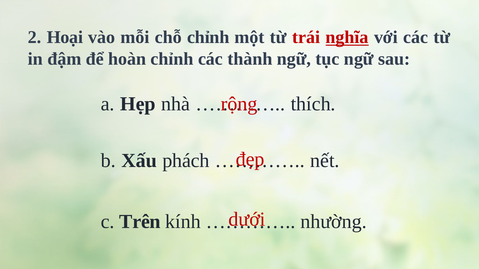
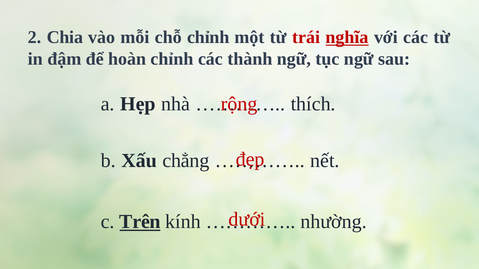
Hoại: Hoại -> Chia
phách: phách -> chẳng
Trên underline: none -> present
